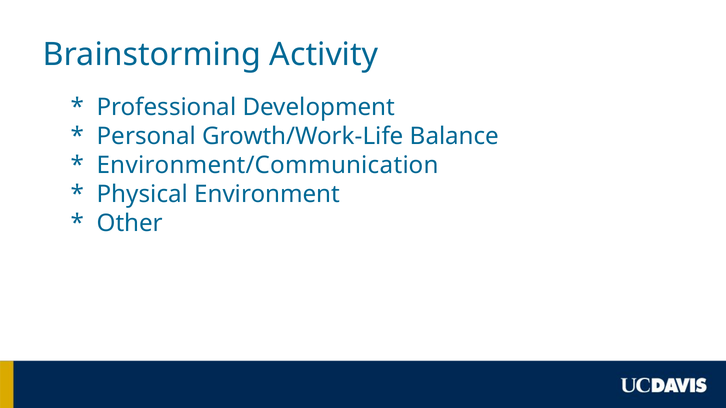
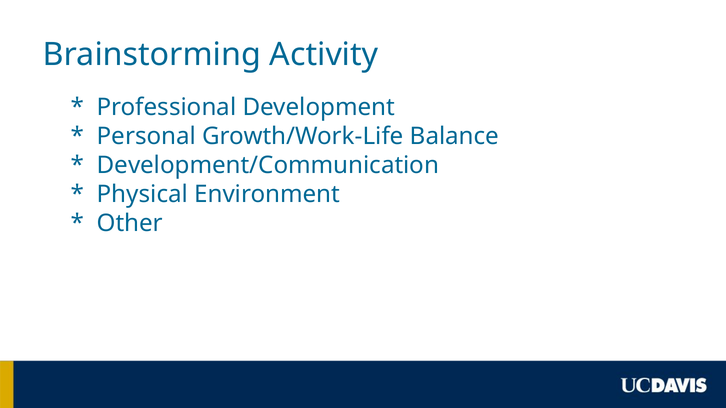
Environment/Communication: Environment/Communication -> Development/Communication
